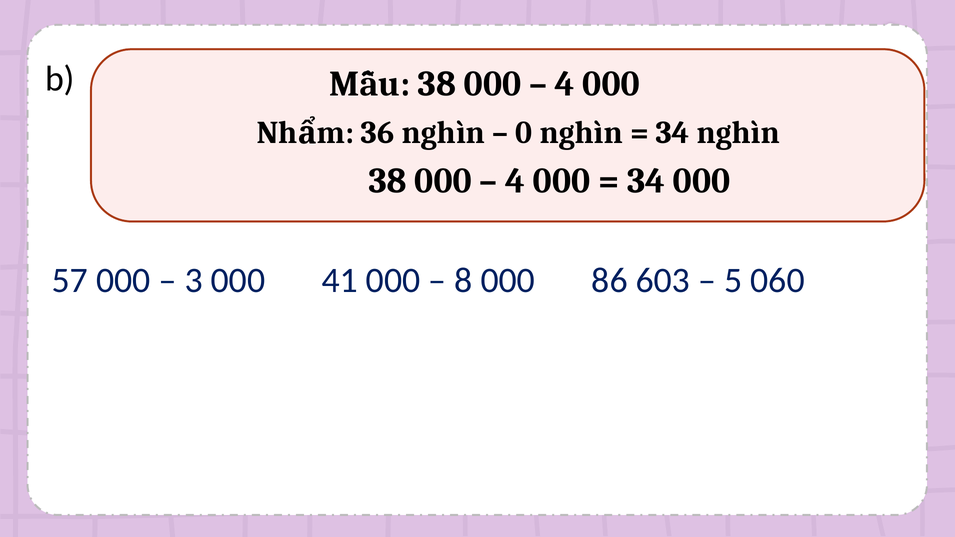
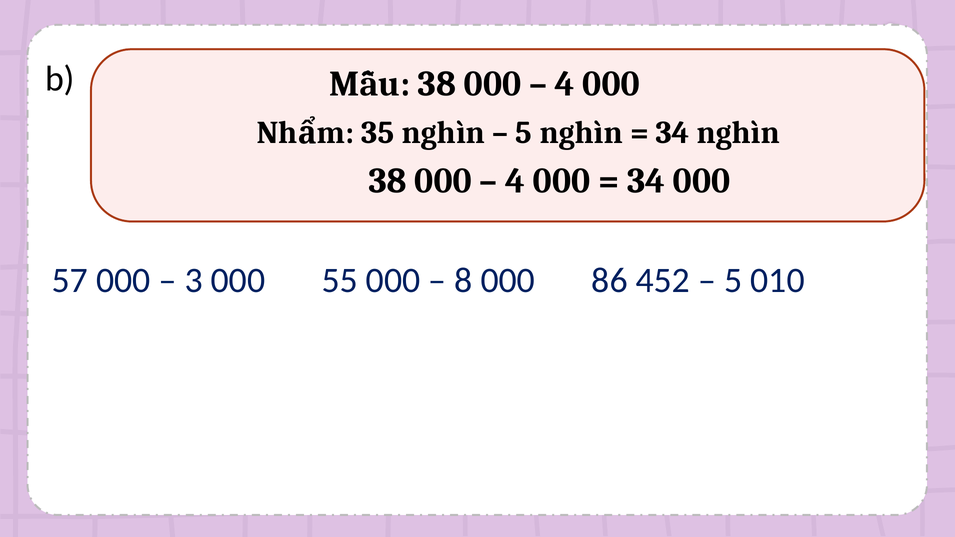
36: 36 -> 35
0 at (524, 133): 0 -> 5
41: 41 -> 55
603: 603 -> 452
060: 060 -> 010
